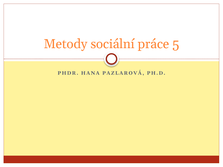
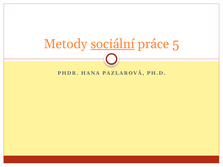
sociální underline: none -> present
